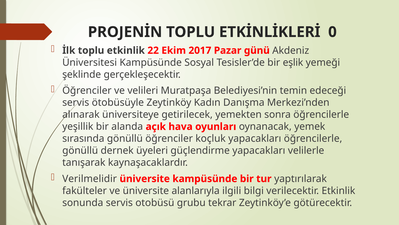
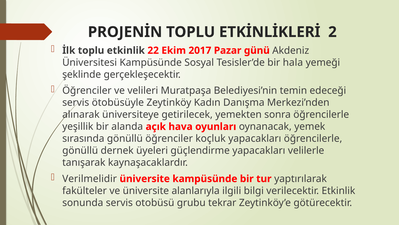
0: 0 -> 2
eşlik: eşlik -> hala
